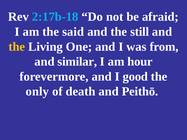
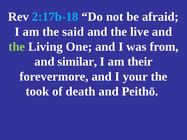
still: still -> live
the at (17, 47) colour: yellow -> light green
hour: hour -> their
good: good -> your
only: only -> took
